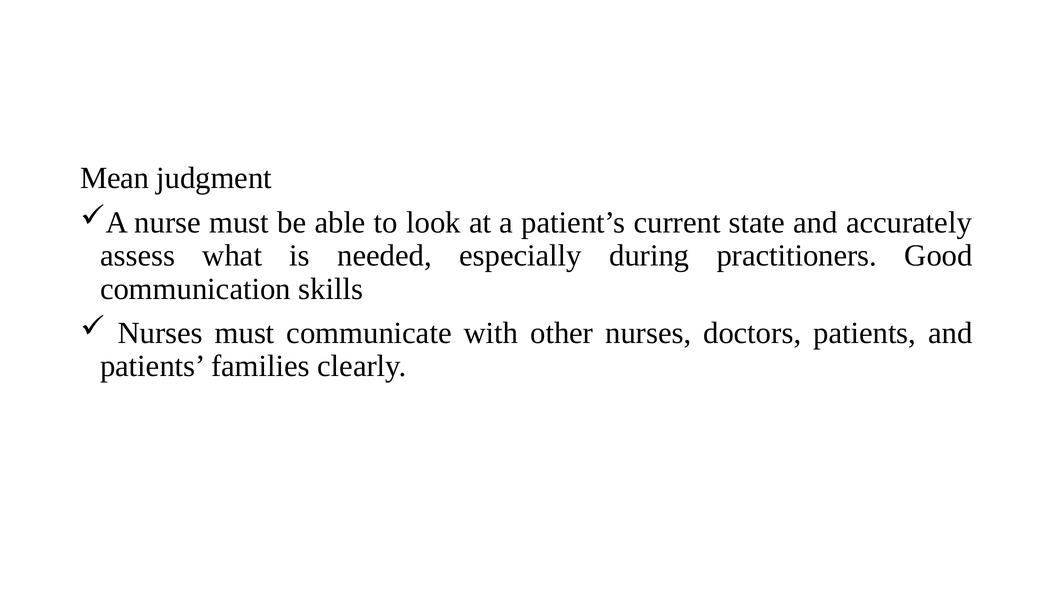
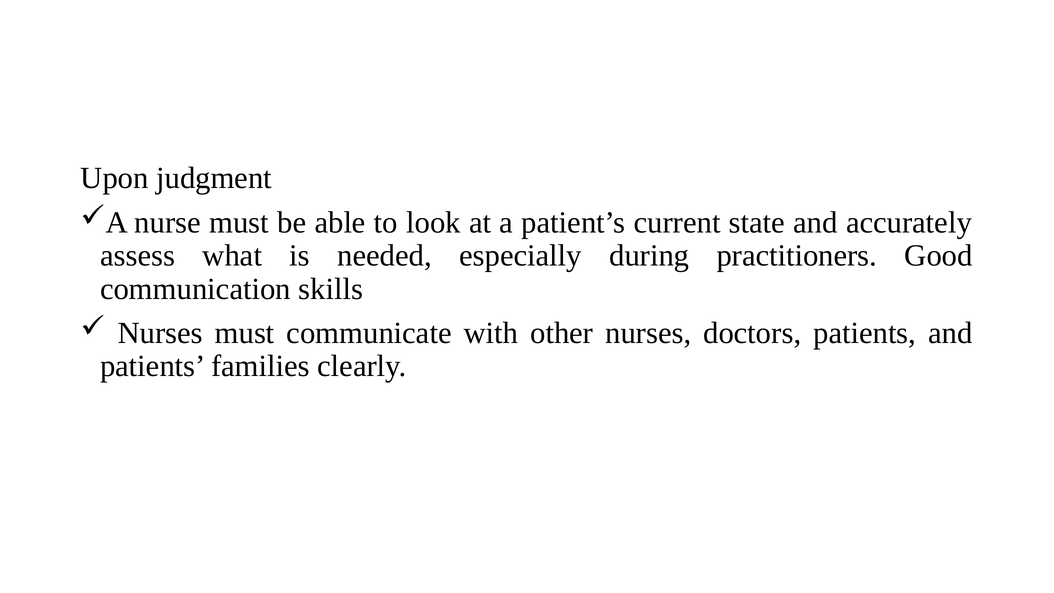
Mean: Mean -> Upon
